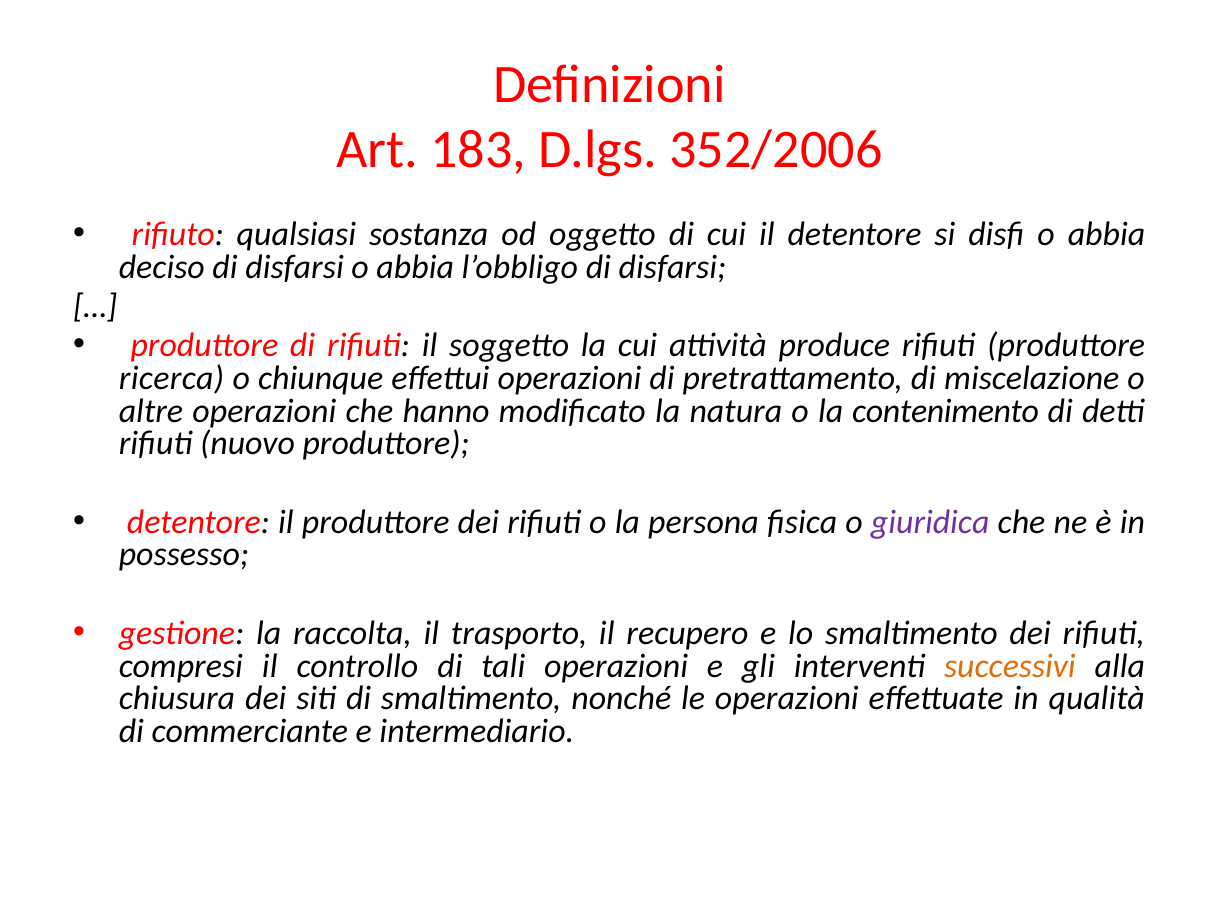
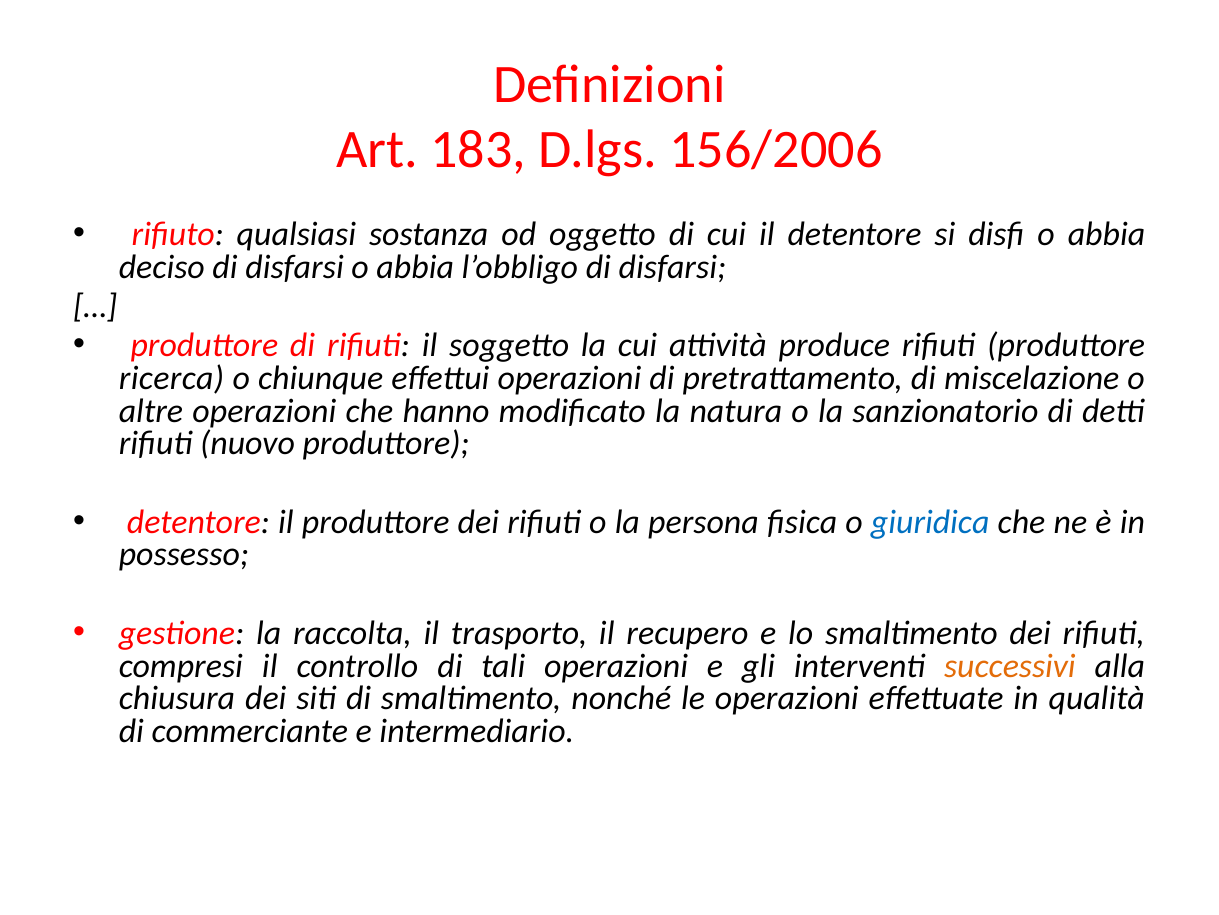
352/2006: 352/2006 -> 156/2006
contenimento: contenimento -> sanzionatorio
giuridica colour: purple -> blue
